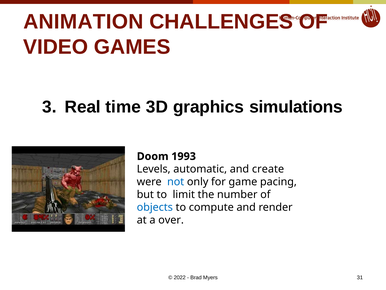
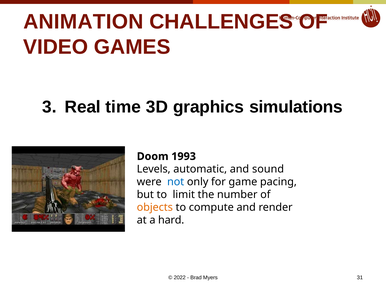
create: create -> sound
objects colour: blue -> orange
over: over -> hard
